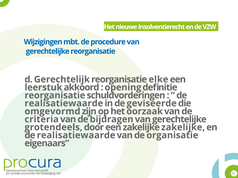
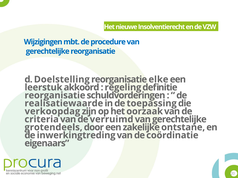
Gerechtelijk: Gerechtelijk -> Doelstelling
opening: opening -> regeling
geviseerde: geviseerde -> toepassing
omgevormd: omgevormd -> verkoopdag
bijdragen: bijdragen -> verruimd
zakelijke zakelijke: zakelijke -> ontstane
realisatiewaarde at (76, 136): realisatiewaarde -> inwerkingtreding
organisatie: organisatie -> coördinatie
